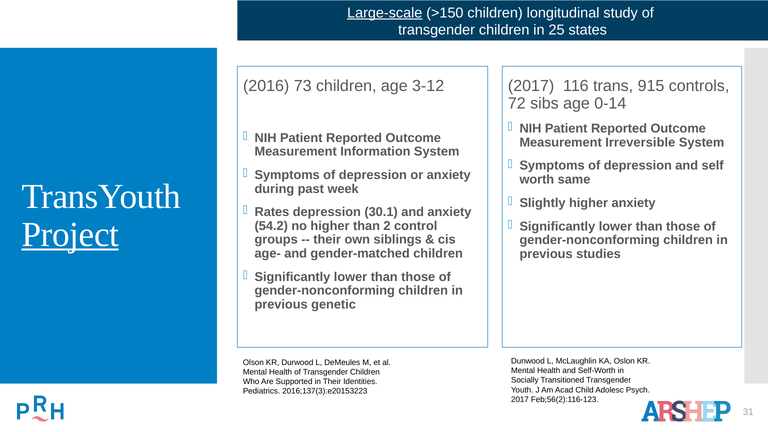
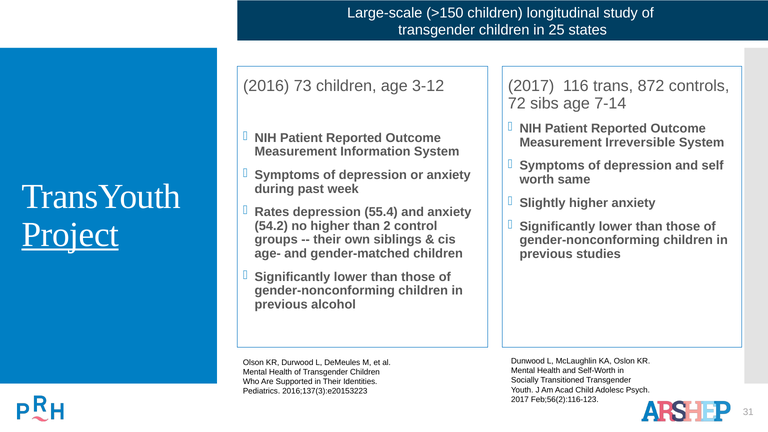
Large-scale underline: present -> none
915: 915 -> 872
0-14: 0-14 -> 7-14
30.1: 30.1 -> 55.4
genetic: genetic -> alcohol
